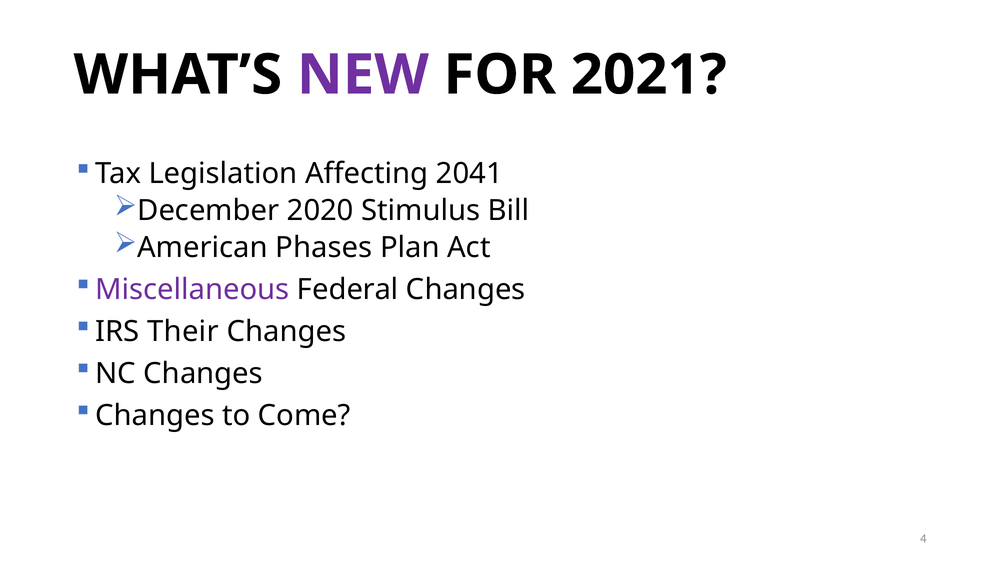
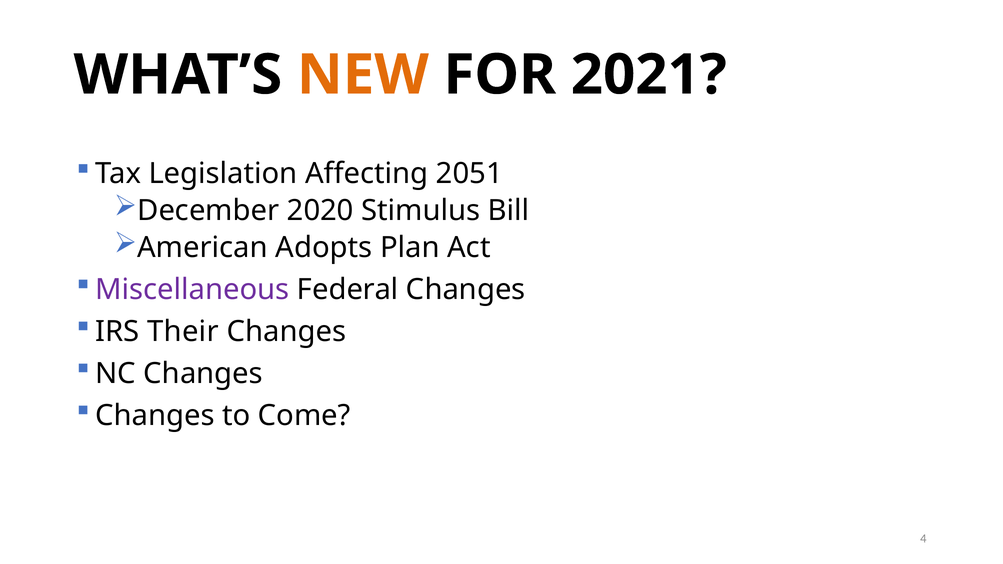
NEW colour: purple -> orange
2041: 2041 -> 2051
Phases: Phases -> Adopts
